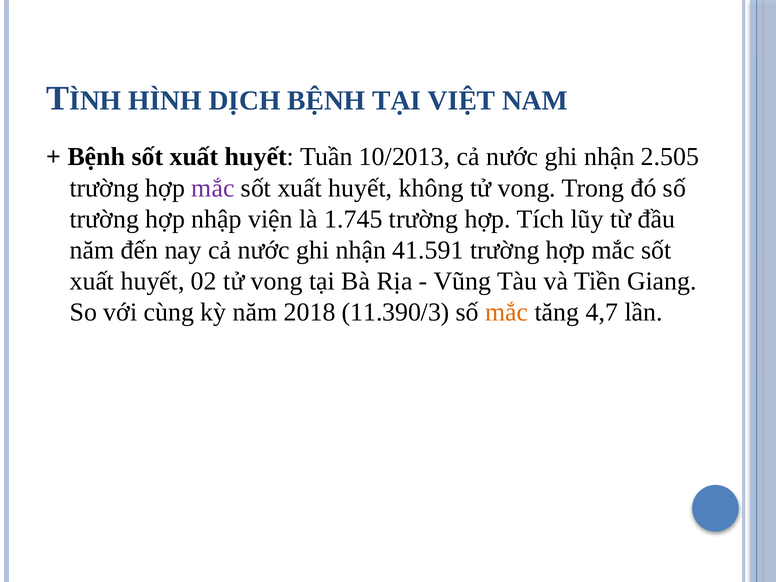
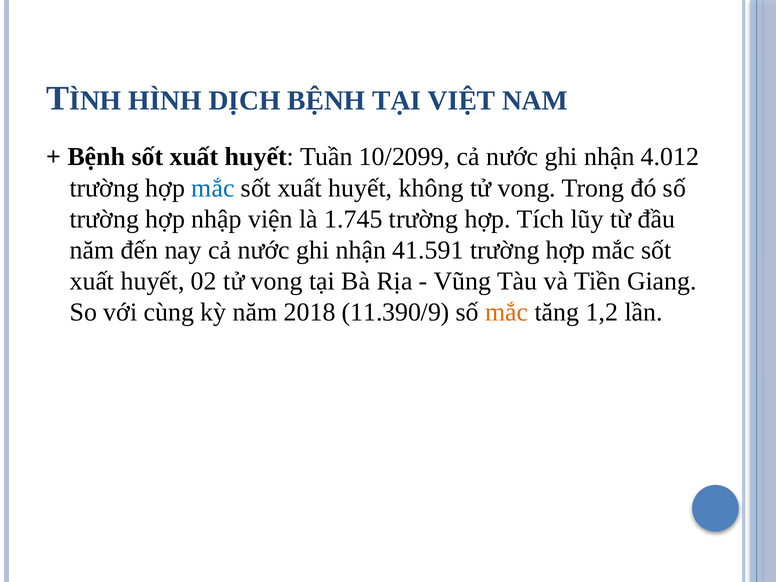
10/2013: 10/2013 -> 10/2099
2.505: 2.505 -> 4.012
mắc at (213, 188) colour: purple -> blue
11.390/3: 11.390/3 -> 11.390/9
4,7: 4,7 -> 1,2
